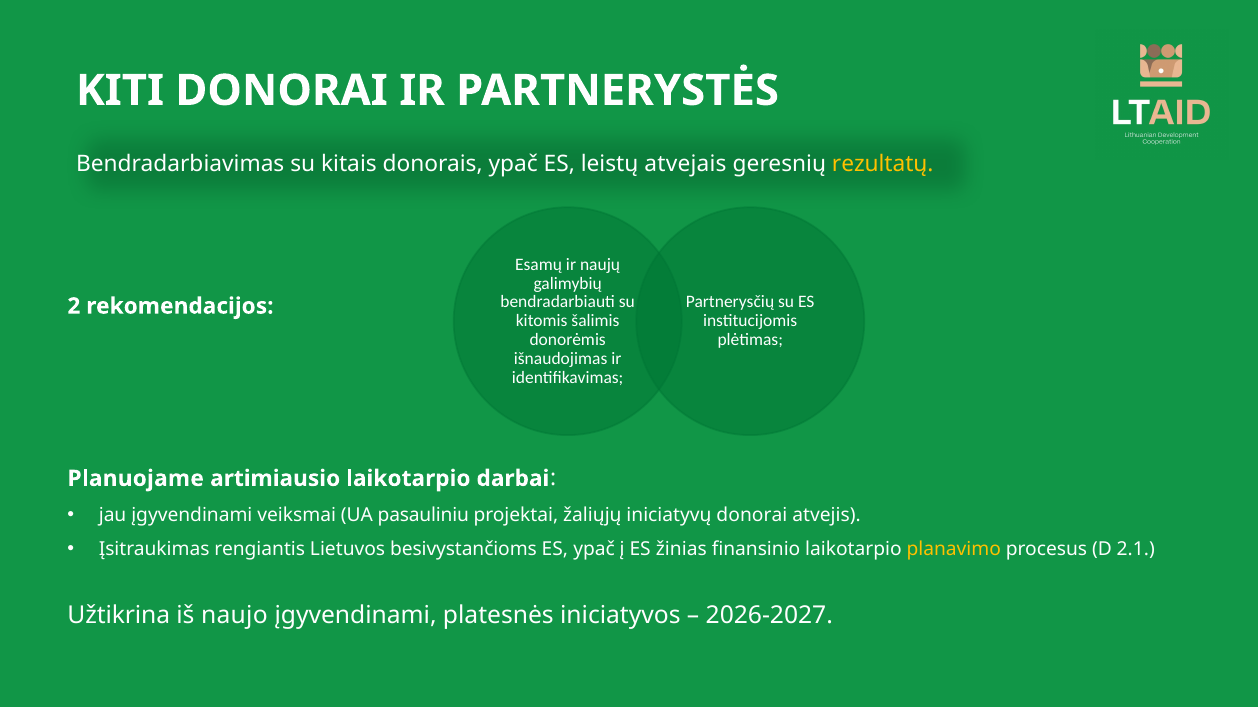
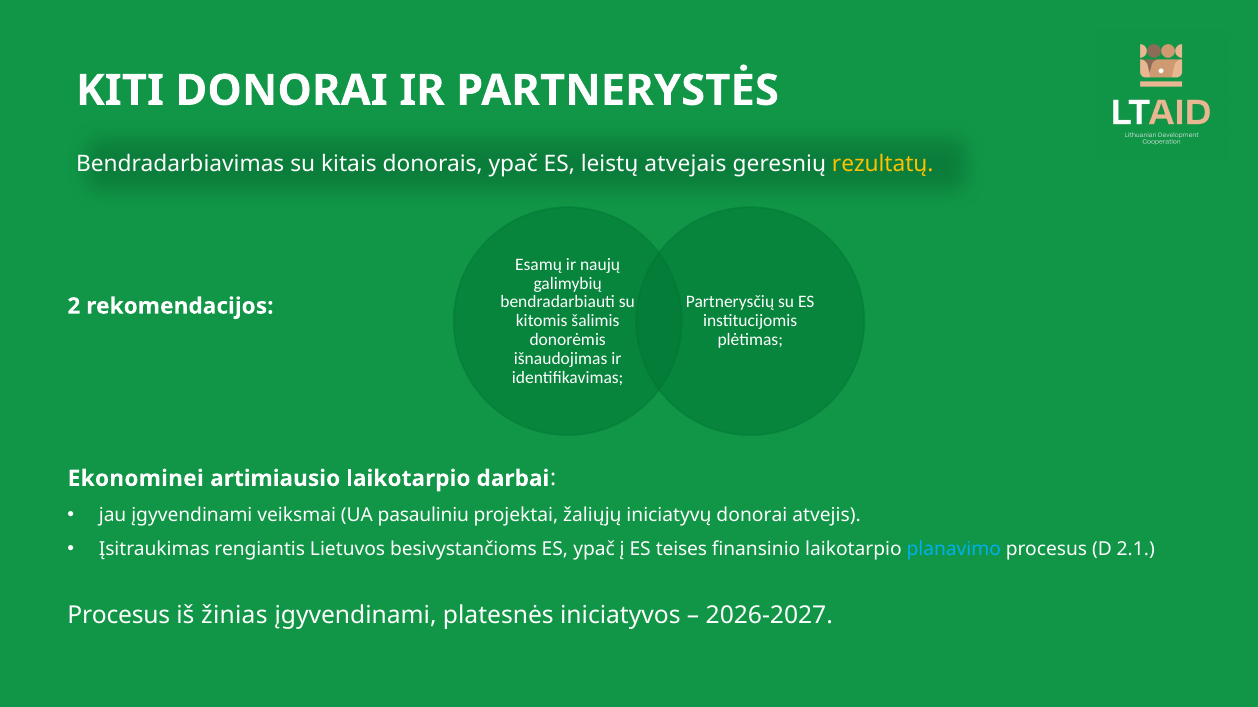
Planuojame: Planuojame -> Ekonominei
žinias: žinias -> teises
planavimo colour: yellow -> light blue
Užtikrina at (119, 616): Užtikrina -> Procesus
naujo: naujo -> žinias
